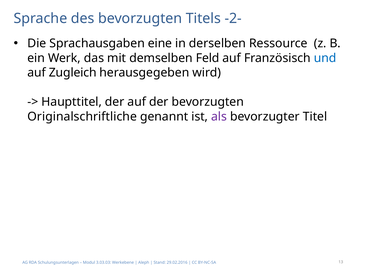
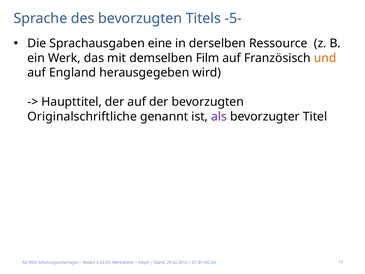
-2-: -2- -> -5-
Feld: Feld -> Film
und colour: blue -> orange
Zugleich: Zugleich -> England
